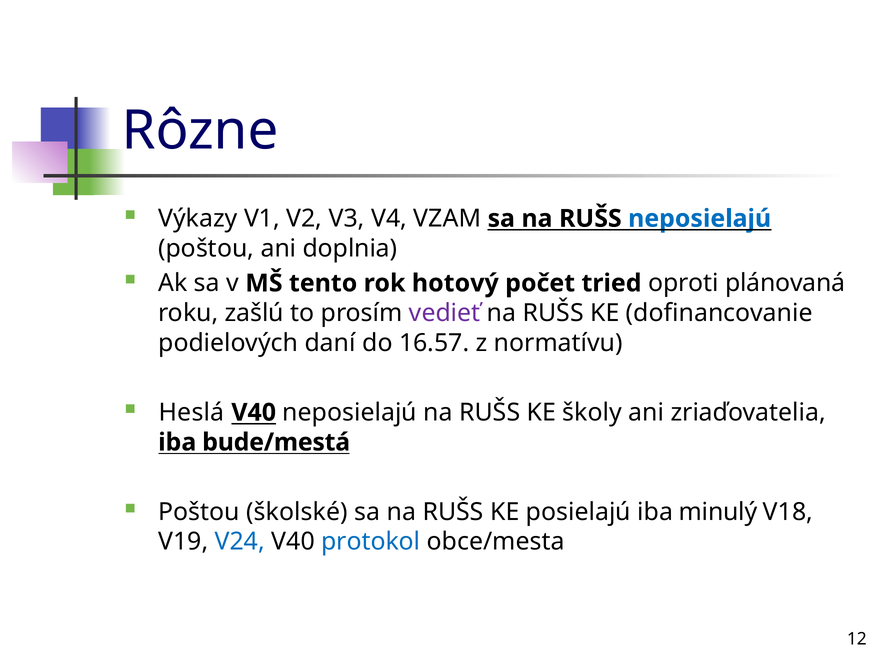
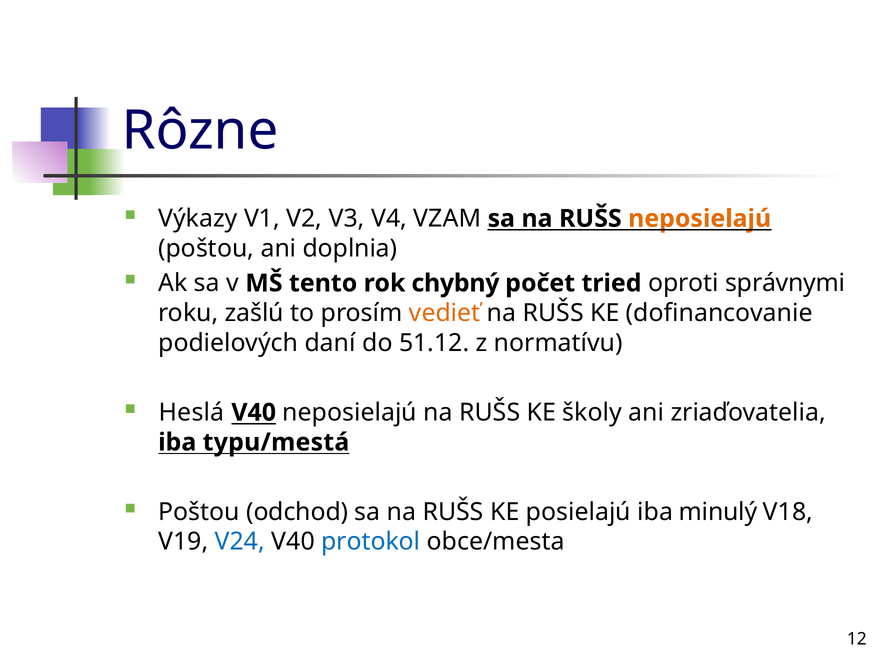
neposielajú at (700, 219) colour: blue -> orange
hotový: hotový -> chybný
plánovaná: plánovaná -> správnymi
vedieť colour: purple -> orange
16.57: 16.57 -> 51.12
bude/mestá: bude/mestá -> typu/mestá
školské: školské -> odchod
